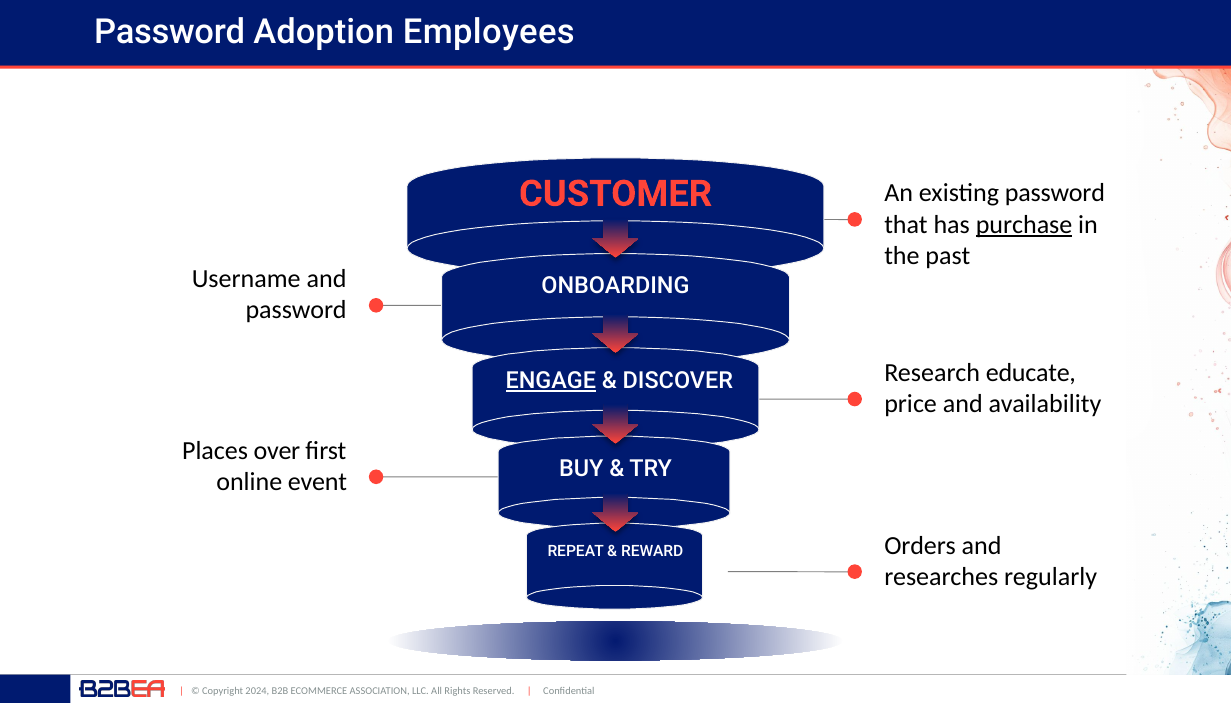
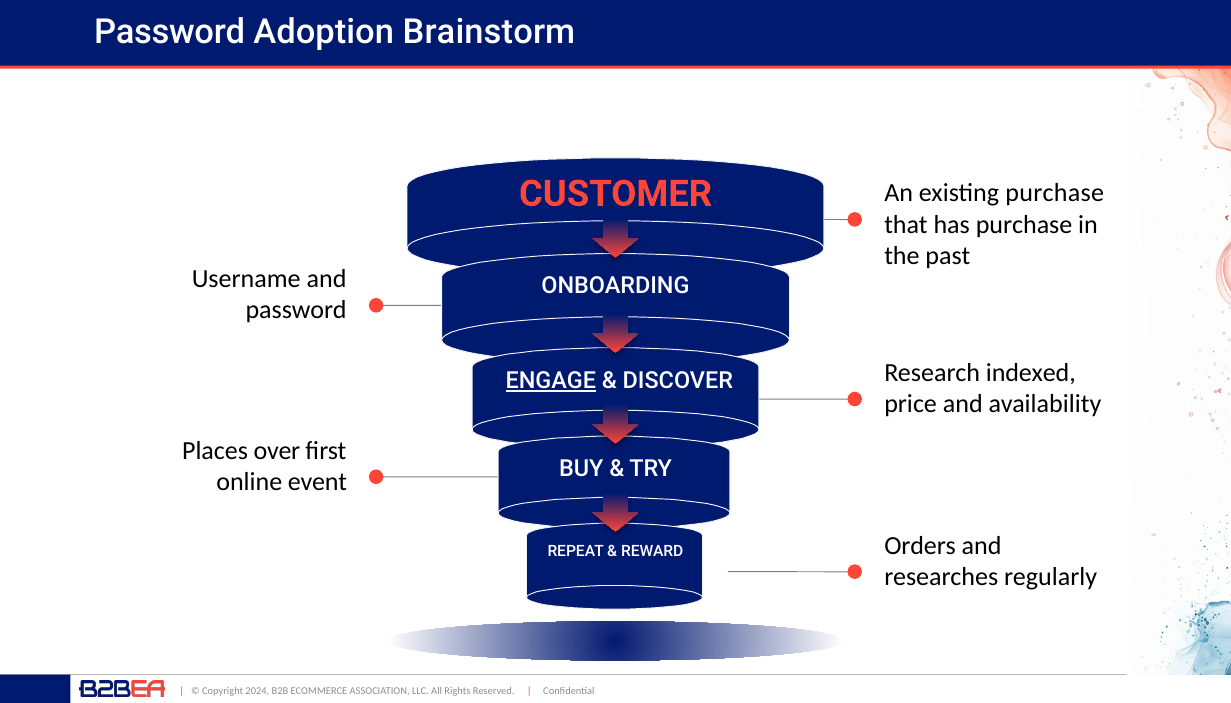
Employees: Employees -> Brainstorm
existing password: password -> purchase
purchase at (1024, 225) underline: present -> none
educate: educate -> indexed
